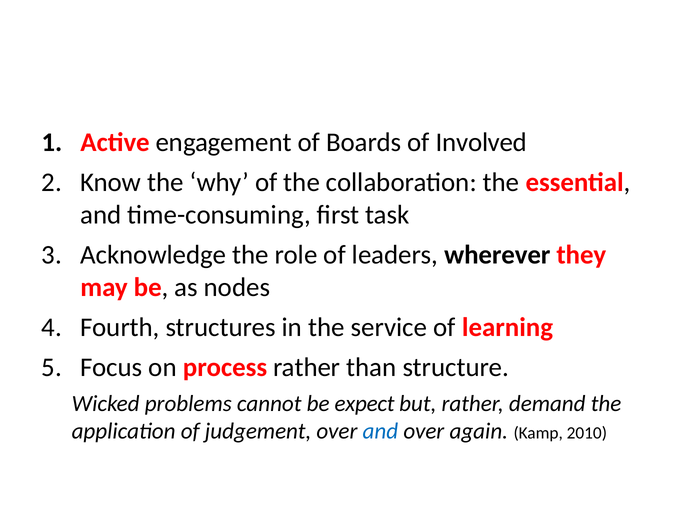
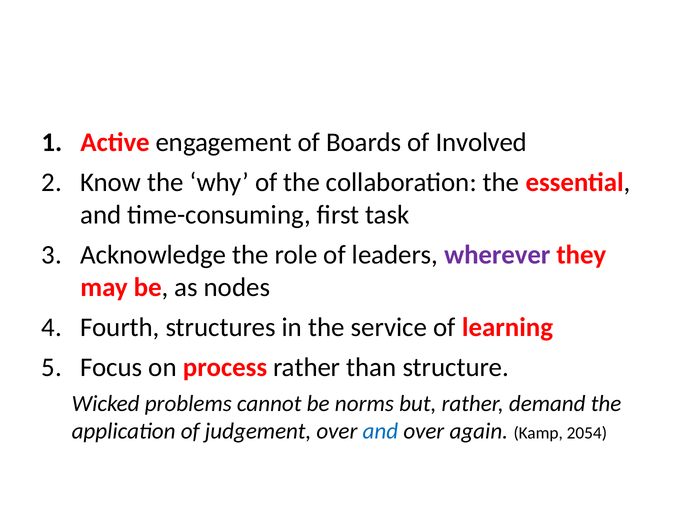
wherever colour: black -> purple
expect: expect -> norms
2010: 2010 -> 2054
